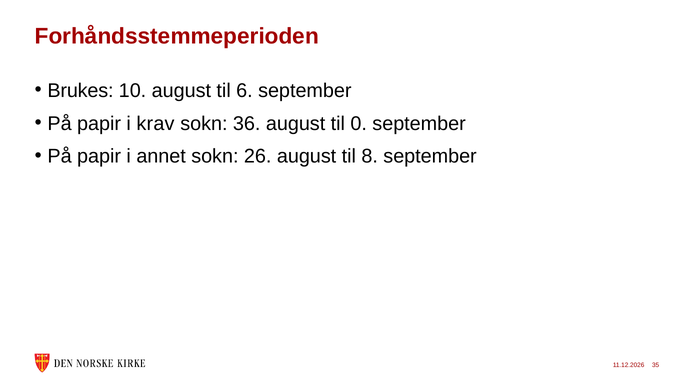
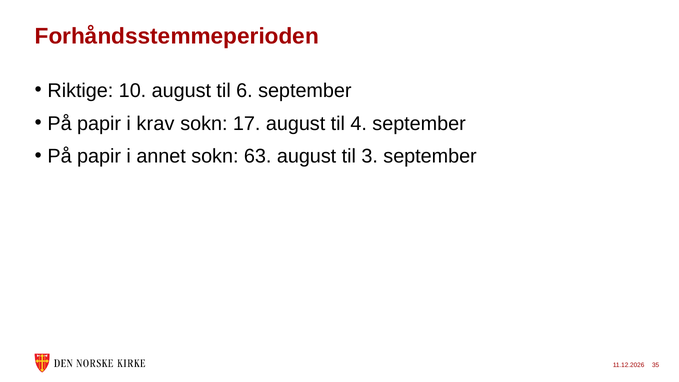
Brukes: Brukes -> Riktige
36: 36 -> 17
0: 0 -> 4
26: 26 -> 63
8: 8 -> 3
